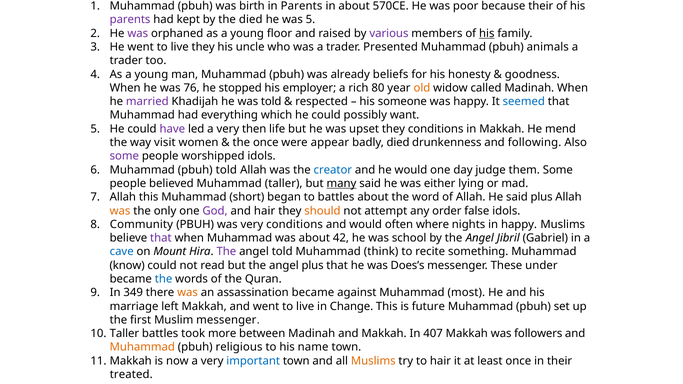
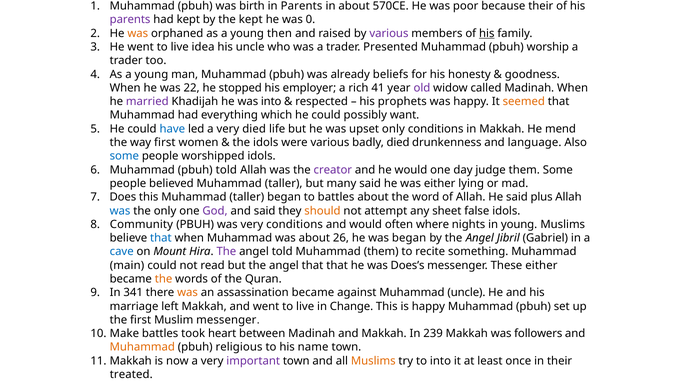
the died: died -> kept
was 5: 5 -> 0
was at (138, 33) colour: purple -> orange
floor: floor -> then
live they: they -> idea
animals: animals -> worship
76: 76 -> 22
80: 80 -> 41
old colour: orange -> purple
was told: told -> into
someone: someone -> prophets
seemed colour: blue -> orange
have colour: purple -> blue
very then: then -> died
upset they: they -> only
way visit: visit -> first
the once: once -> idols
were appear: appear -> various
following: following -> language
some at (124, 156) colour: purple -> blue
creator colour: blue -> purple
many underline: present -> none
Allah at (123, 197): Allah -> Does
this Muhammad short: short -> taller
was at (120, 211) colour: orange -> blue
and hair: hair -> said
order: order -> sheet
in happy: happy -> young
that at (161, 238) colour: purple -> blue
42: 42 -> 26
was school: school -> began
Muhammad think: think -> them
know: know -> main
angel plus: plus -> that
These under: under -> either
the at (164, 279) colour: blue -> orange
349: 349 -> 341
Muhammad most: most -> uncle
is future: future -> happy
Taller at (124, 334): Taller -> Make
more: more -> heart
407: 407 -> 239
important colour: blue -> purple
to hair: hair -> into
